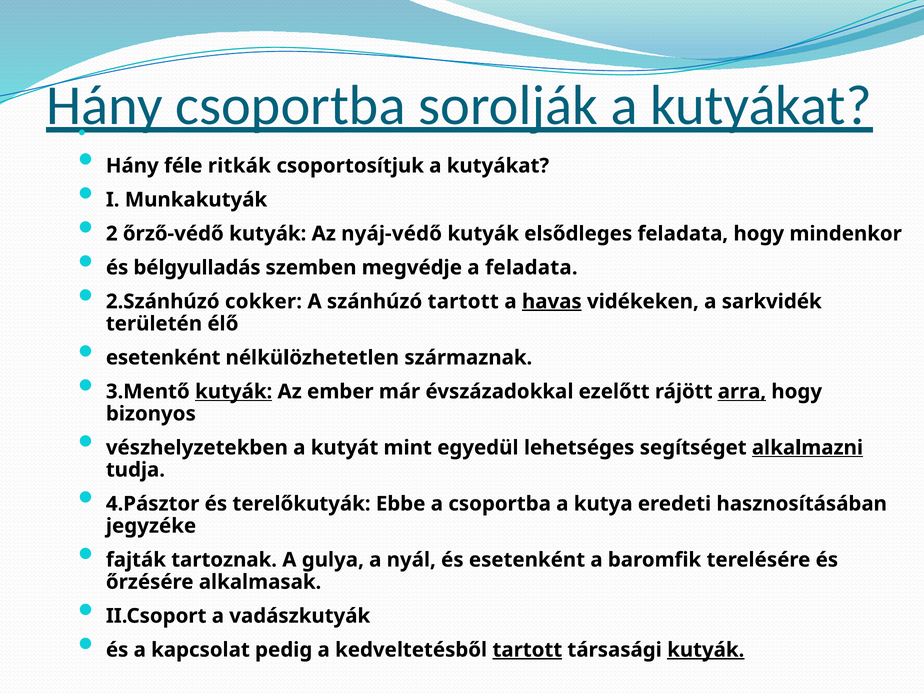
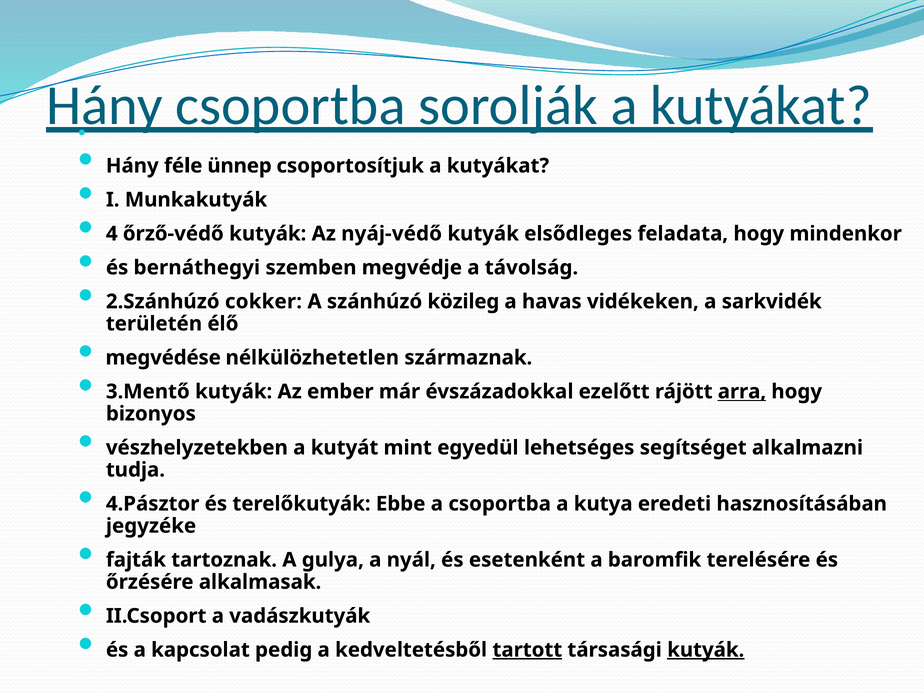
ritkák: ritkák -> ünnep
2: 2 -> 4
bélgyulladás: bélgyulladás -> bernáthegyi
a feladata: feladata -> távolság
szánhúzó tartott: tartott -> közileg
havas underline: present -> none
esetenként at (163, 358): esetenként -> megvédése
kutyák at (234, 392) underline: present -> none
alkalmazni underline: present -> none
